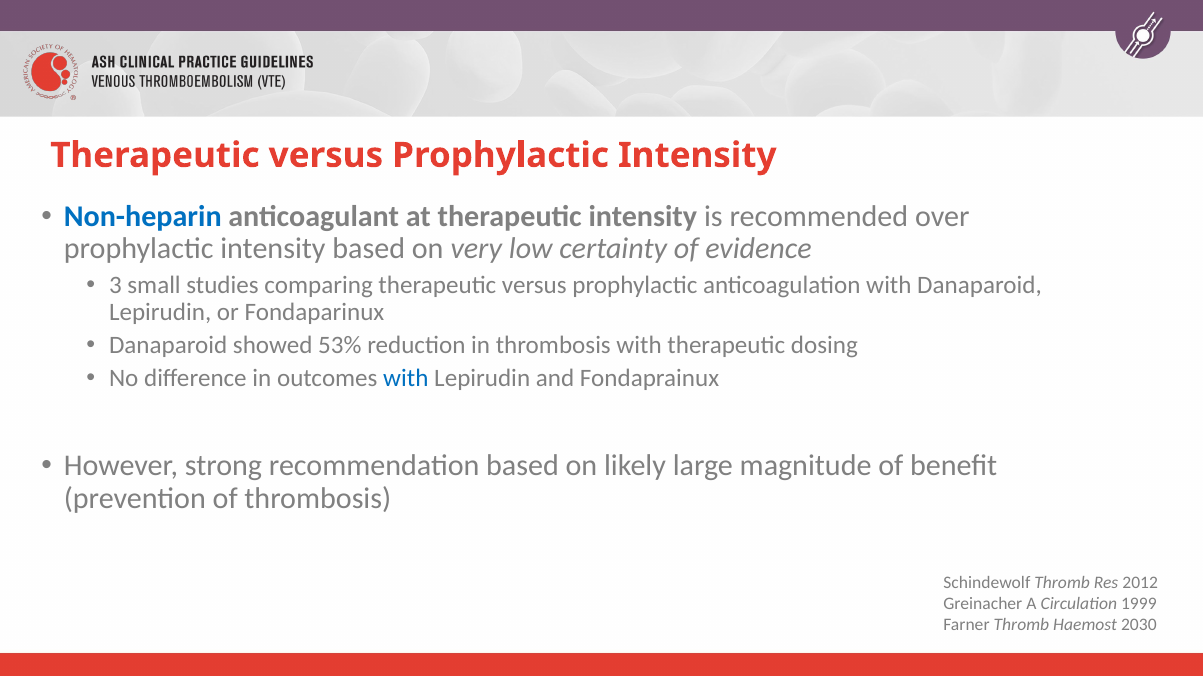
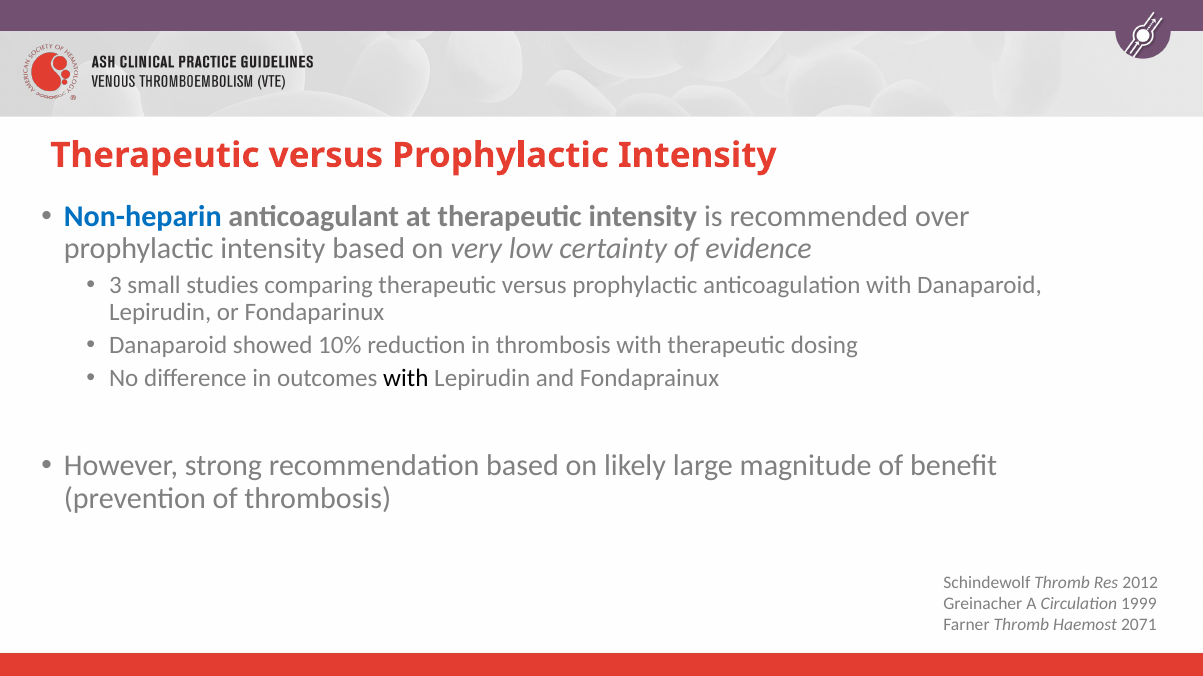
53%: 53% -> 10%
with at (406, 379) colour: blue -> black
2030: 2030 -> 2071
